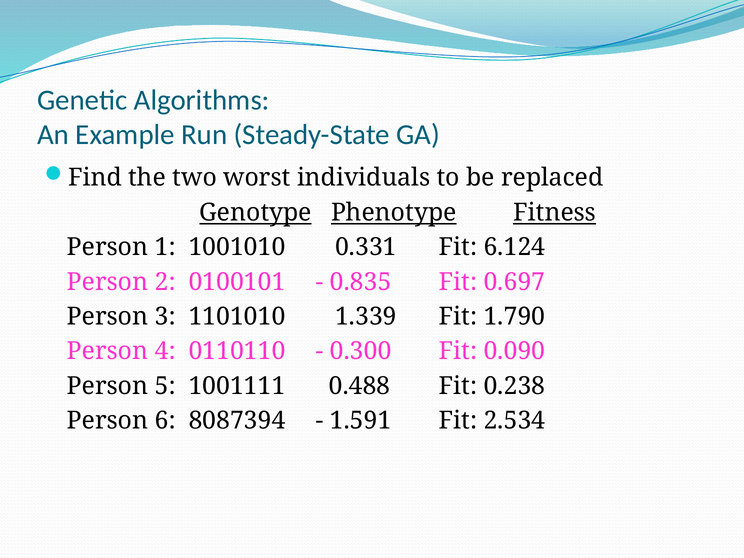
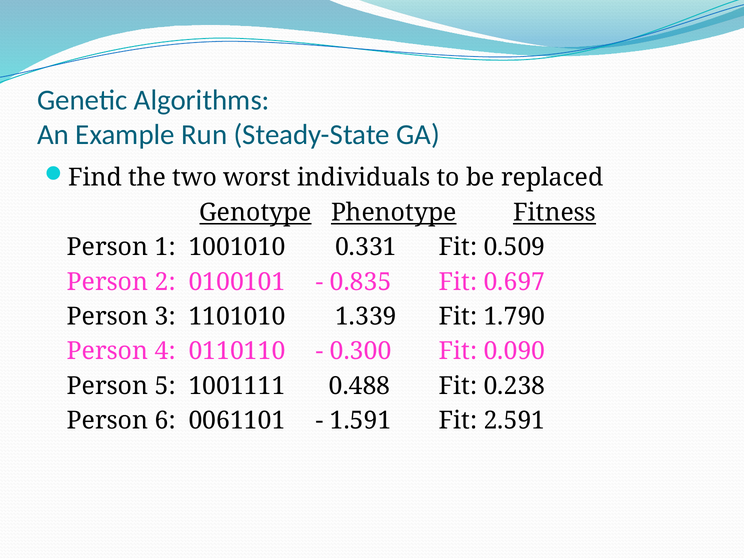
6.124: 6.124 -> 0.509
8087394: 8087394 -> 0061101
2.534: 2.534 -> 2.591
